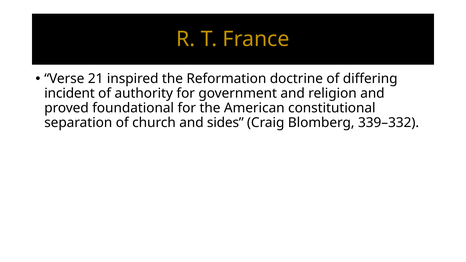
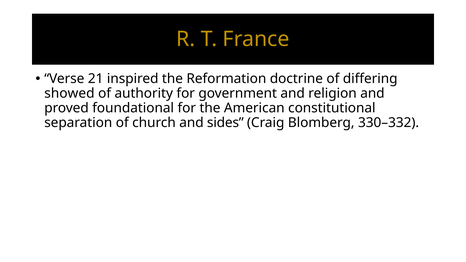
incident: incident -> showed
339–332: 339–332 -> 330–332
